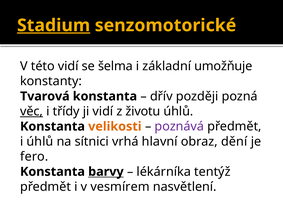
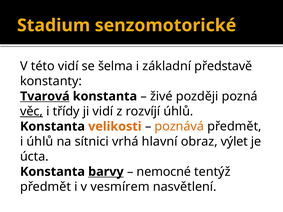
Stadium underline: present -> none
umožňuje: umožňuje -> představě
Tvarová underline: none -> present
dřív: dřív -> živé
životu: životu -> rozvíjí
poznává colour: purple -> orange
dění: dění -> výlet
fero: fero -> úcta
lékárníka: lékárníka -> nemocné
